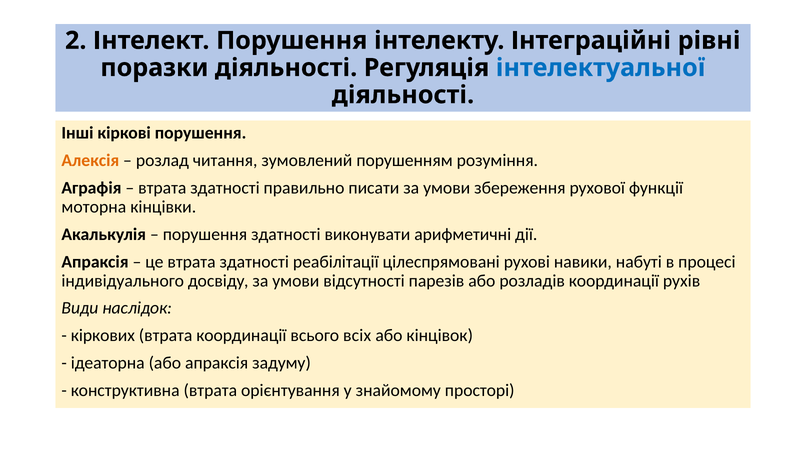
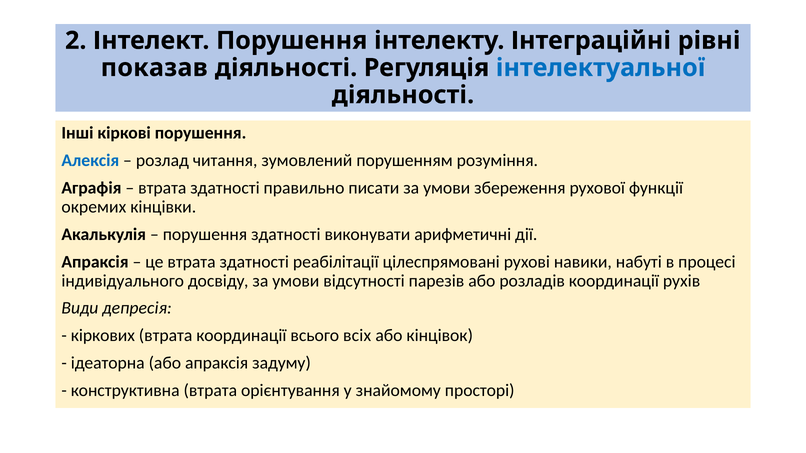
поразки: поразки -> показав
Алексія colour: orange -> blue
моторна: моторна -> окремих
наслідок: наслідок -> депресія
